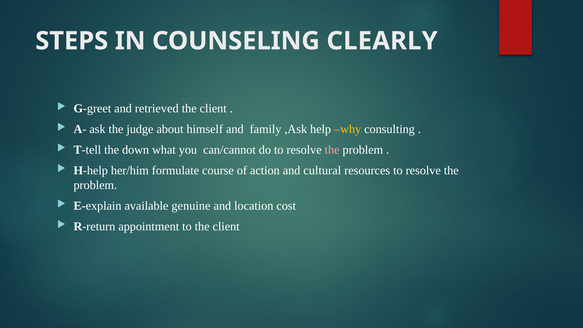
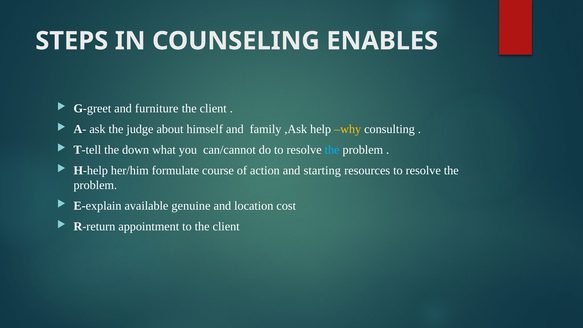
CLEARLY: CLEARLY -> ENABLES
retrieved: retrieved -> furniture
the at (332, 150) colour: pink -> light blue
cultural: cultural -> starting
